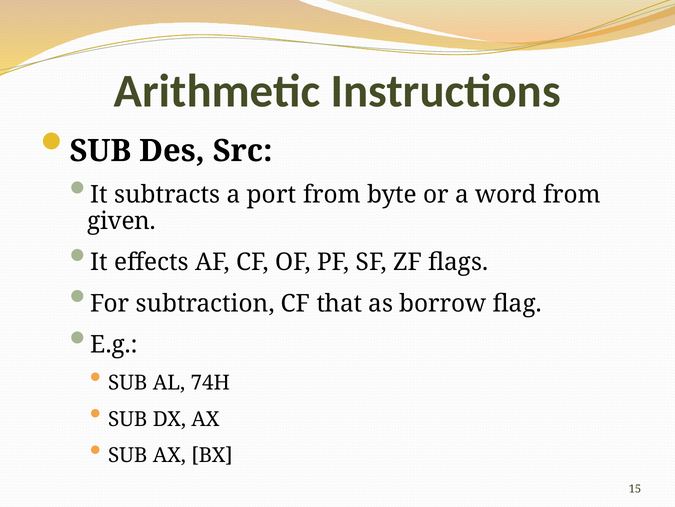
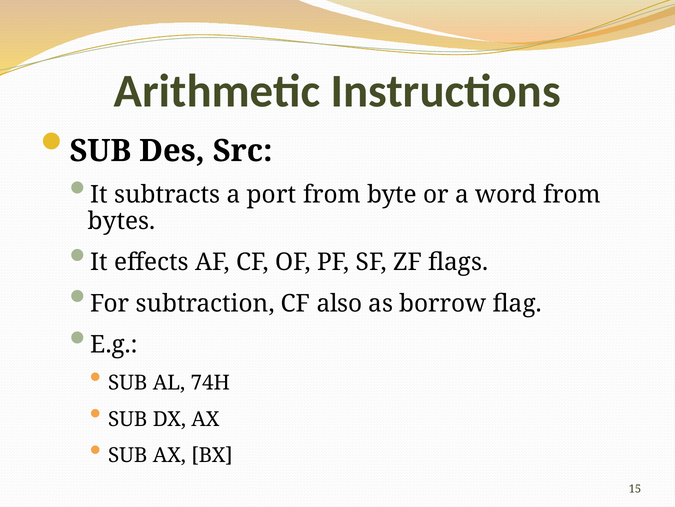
given: given -> bytes
that: that -> also
